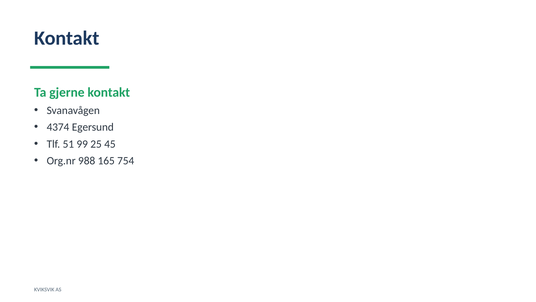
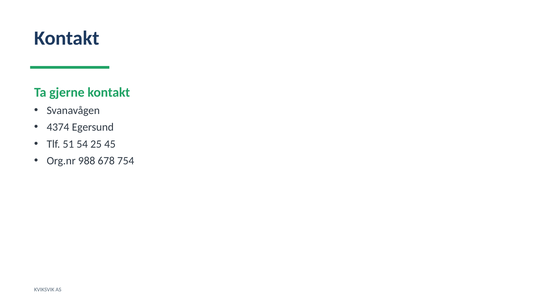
99: 99 -> 54
165: 165 -> 678
